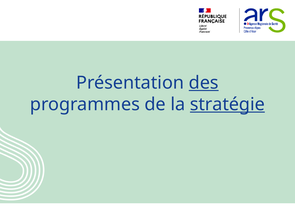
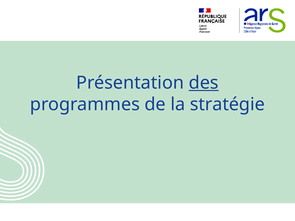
stratégie underline: present -> none
